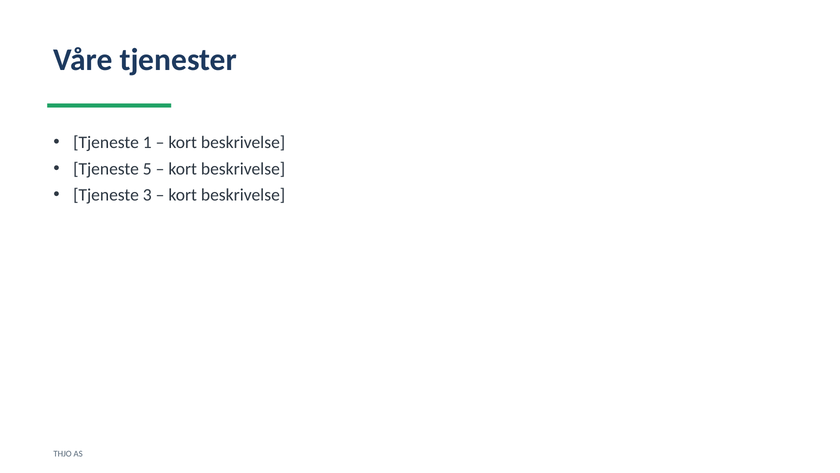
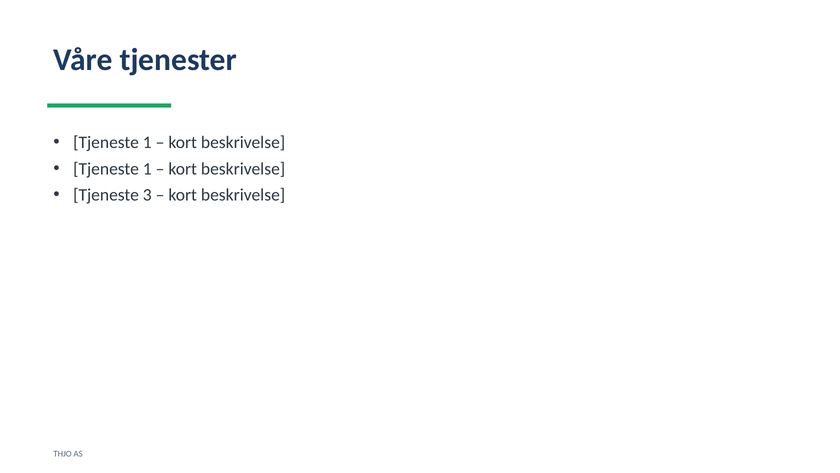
5 at (147, 169): 5 -> 1
